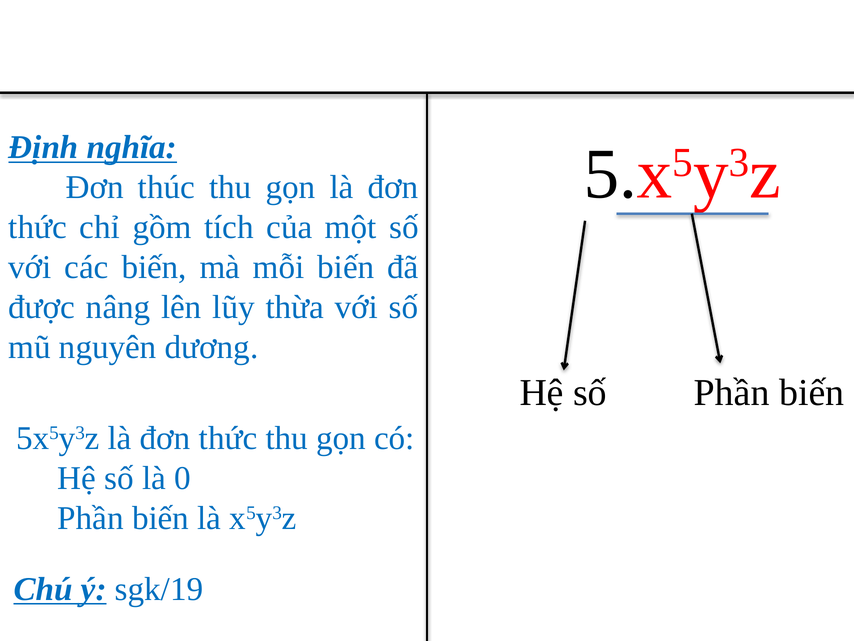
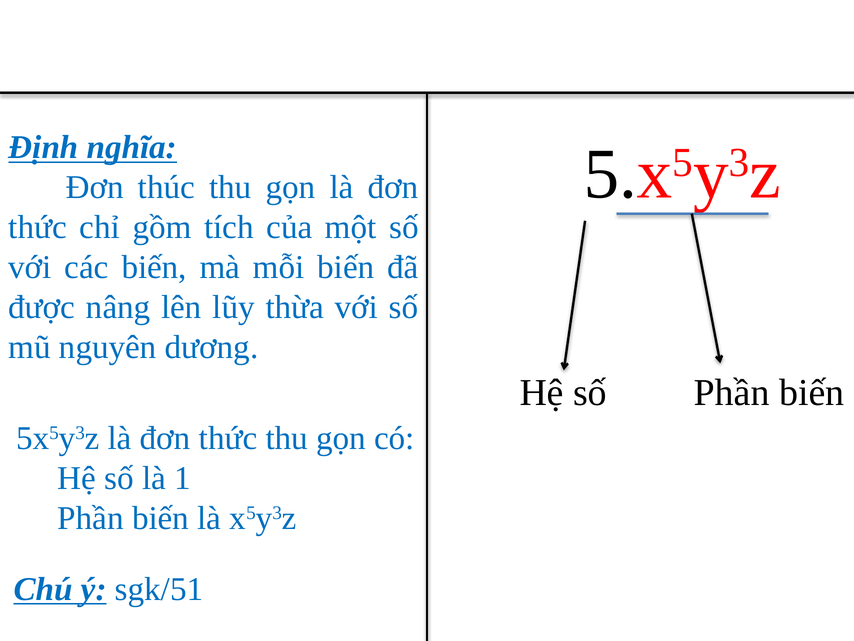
0: 0 -> 1
sgk/19: sgk/19 -> sgk/51
